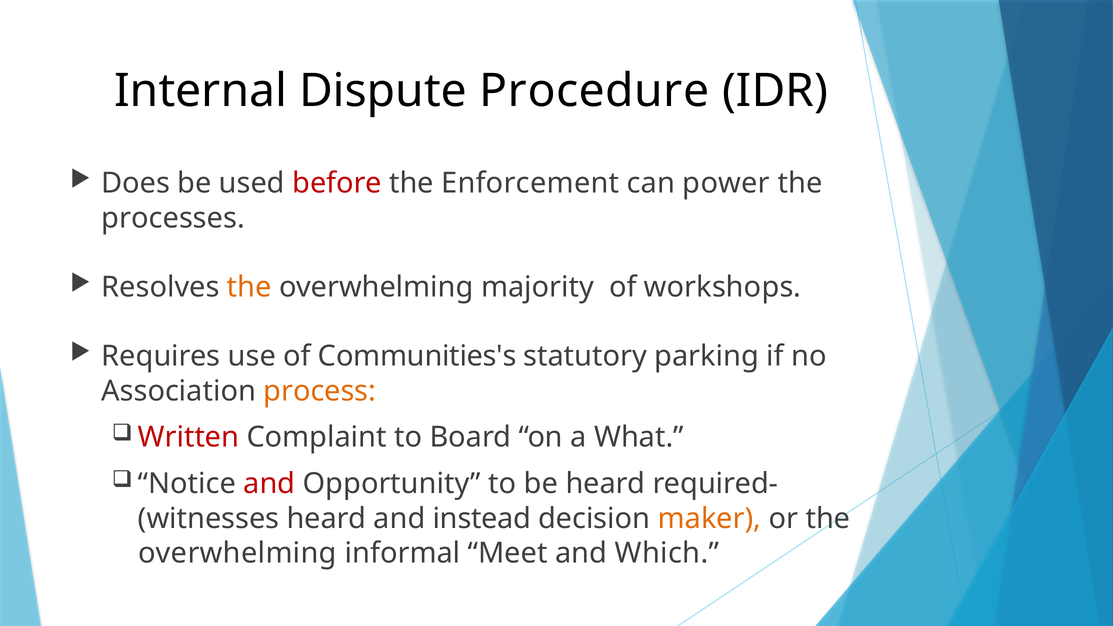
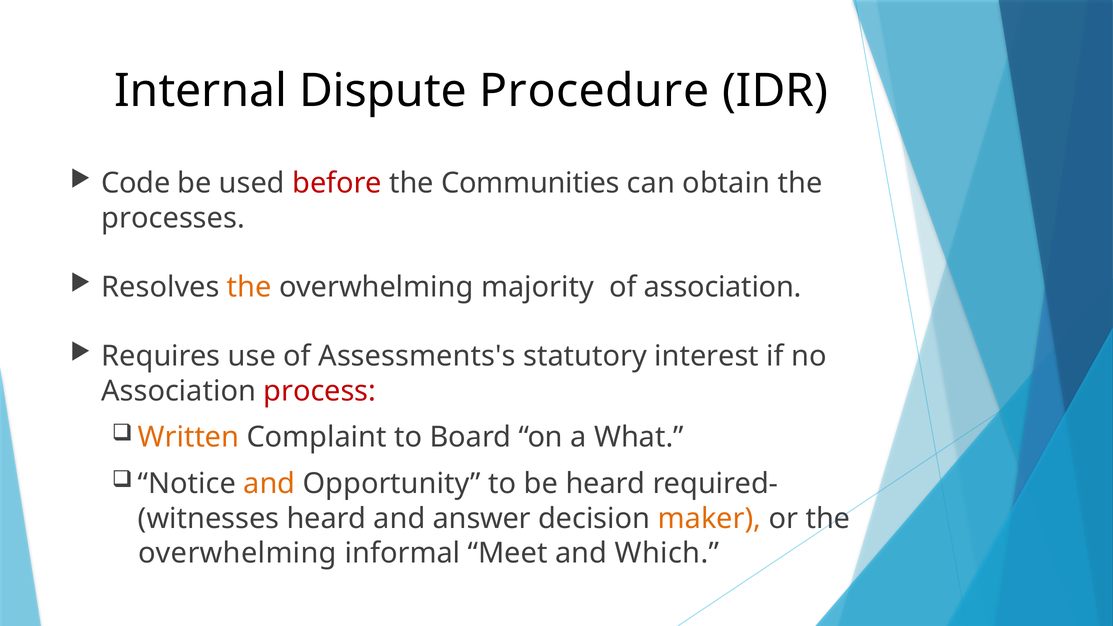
Does: Does -> Code
Enforcement: Enforcement -> Communities
power: power -> obtain
of workshops: workshops -> association
Communities's: Communities's -> Assessments's
parking: parking -> interest
process colour: orange -> red
Written colour: red -> orange
and at (269, 484) colour: red -> orange
instead: instead -> answer
